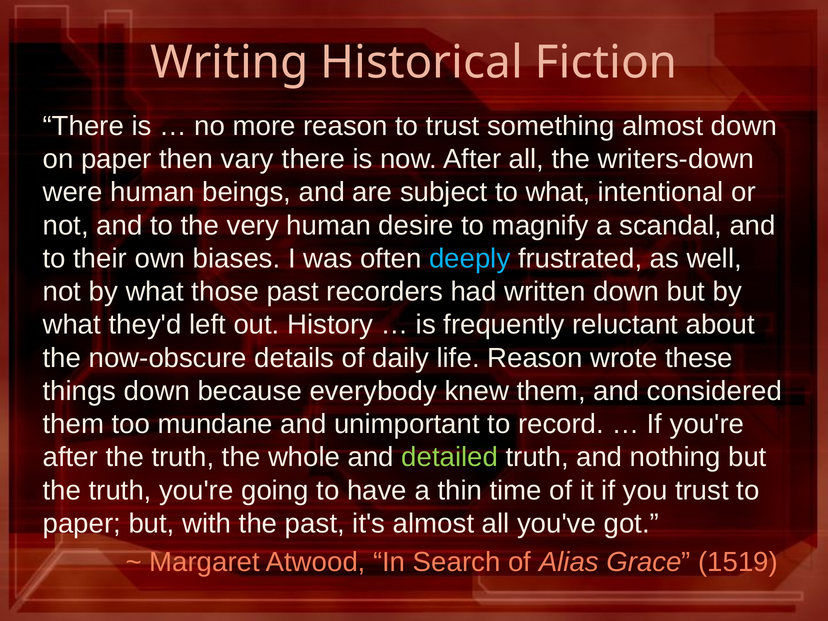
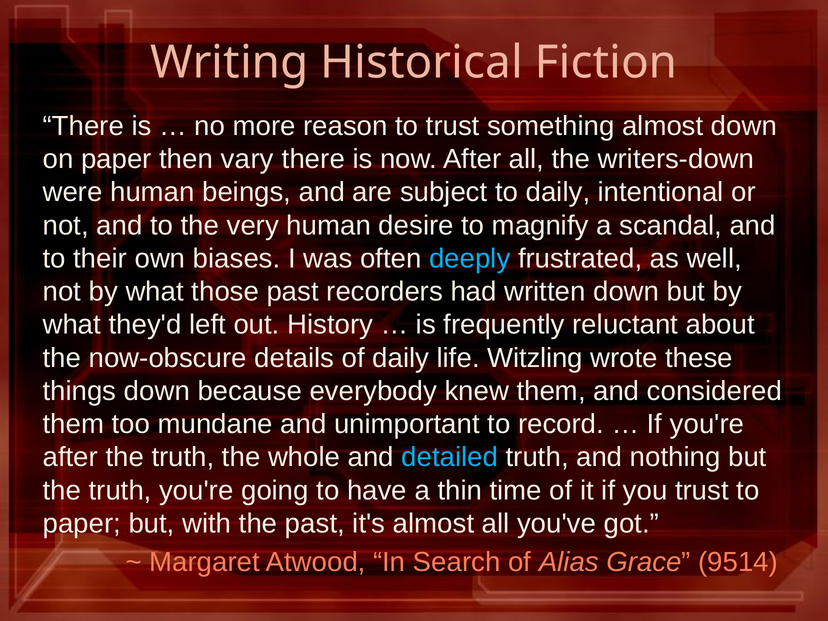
to what: what -> daily
life Reason: Reason -> Witzling
detailed colour: light green -> light blue
1519: 1519 -> 9514
